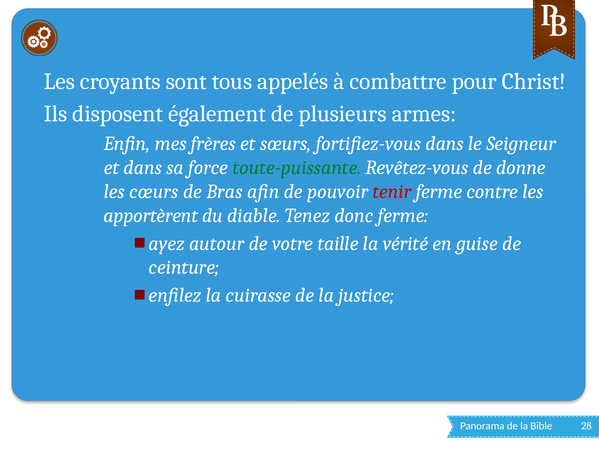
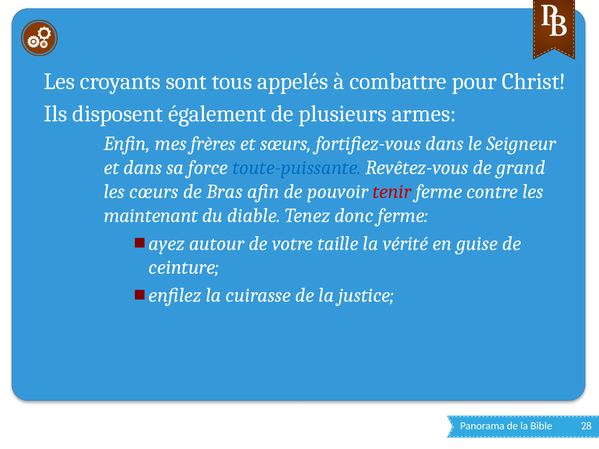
toute-puissante colour: green -> blue
donne: donne -> grand
apportèrent: apportèrent -> maintenant
